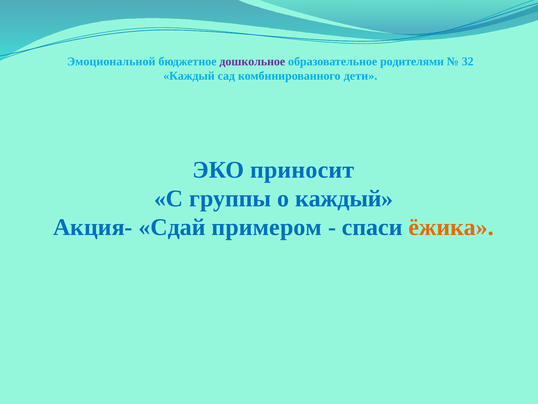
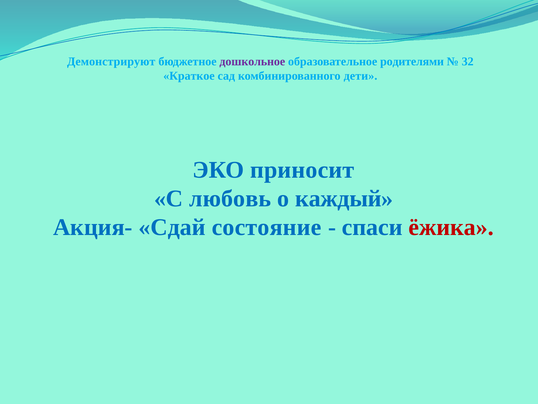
Эмоциональной: Эмоциональной -> Демонстрируют
Каждый at (189, 76): Каждый -> Краткое
группы: группы -> любовь
примером: примером -> состояние
ёжика colour: orange -> red
